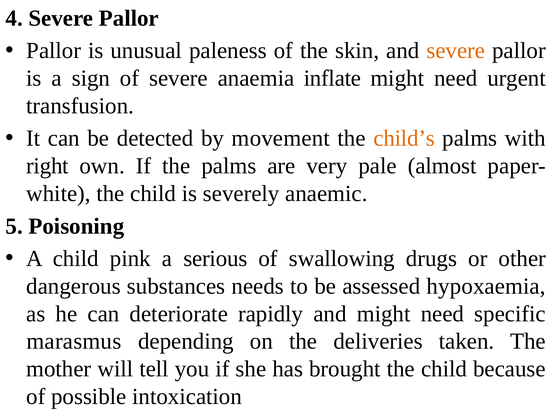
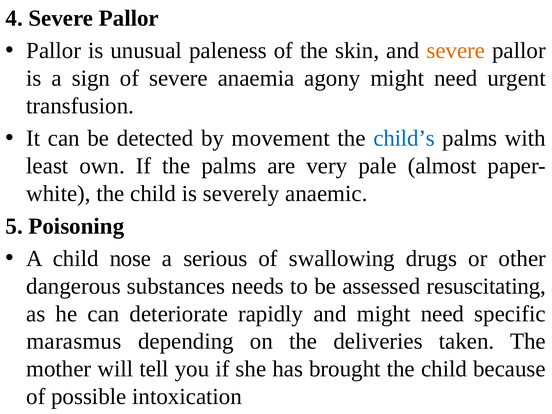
inflate: inflate -> agony
child’s colour: orange -> blue
right: right -> least
pink: pink -> nose
hypoxaemia: hypoxaemia -> resuscitating
